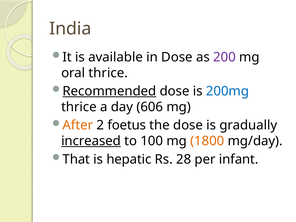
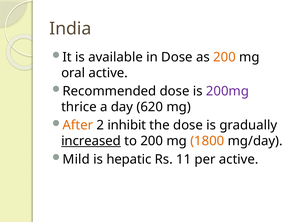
200 at (224, 57) colour: purple -> orange
oral thrice: thrice -> active
Recommended underline: present -> none
200mg colour: blue -> purple
606: 606 -> 620
foetus: foetus -> inhibit
to 100: 100 -> 200
That: That -> Mild
28: 28 -> 11
per infant: infant -> active
